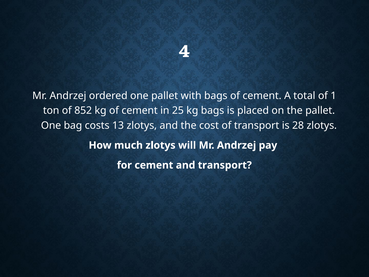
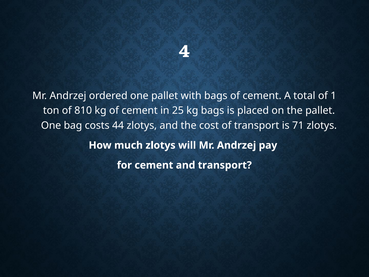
852: 852 -> 810
13: 13 -> 44
28: 28 -> 71
